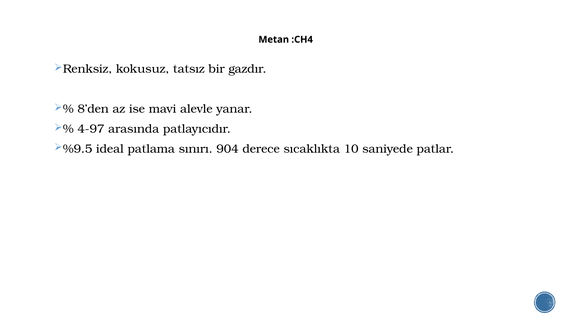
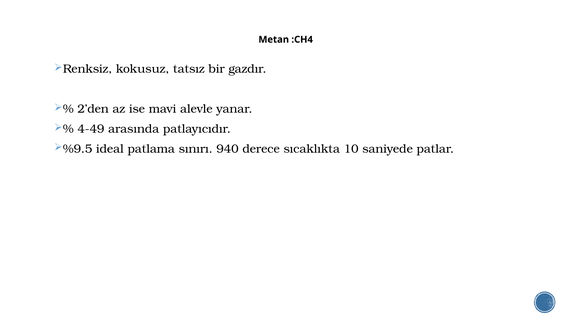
8’den: 8’den -> 2’den
4-97: 4-97 -> 4-49
904: 904 -> 940
